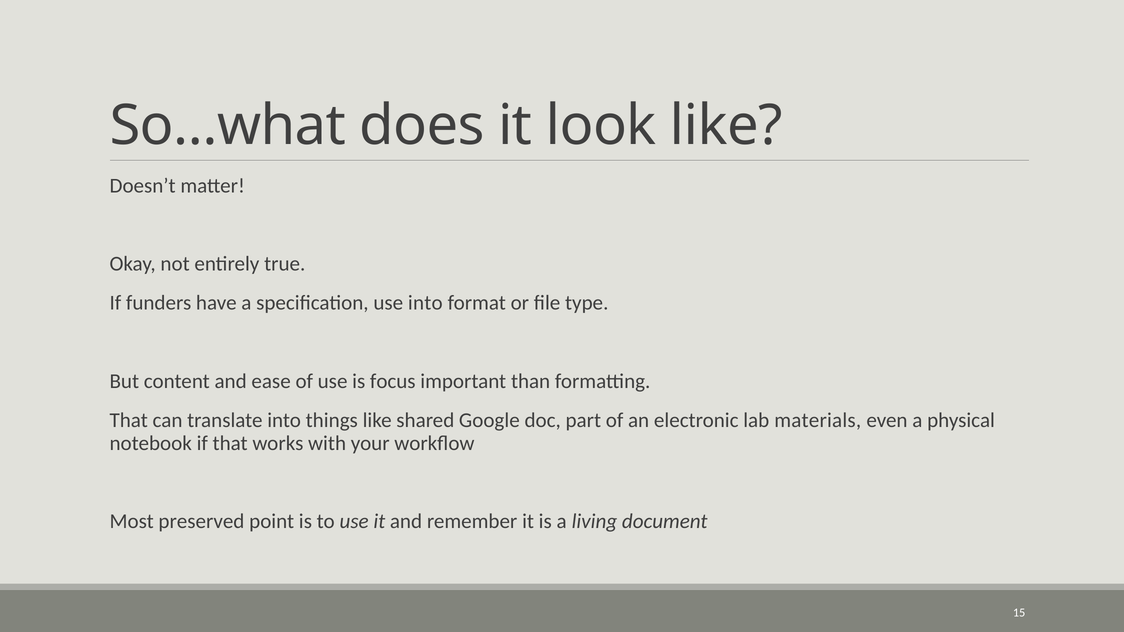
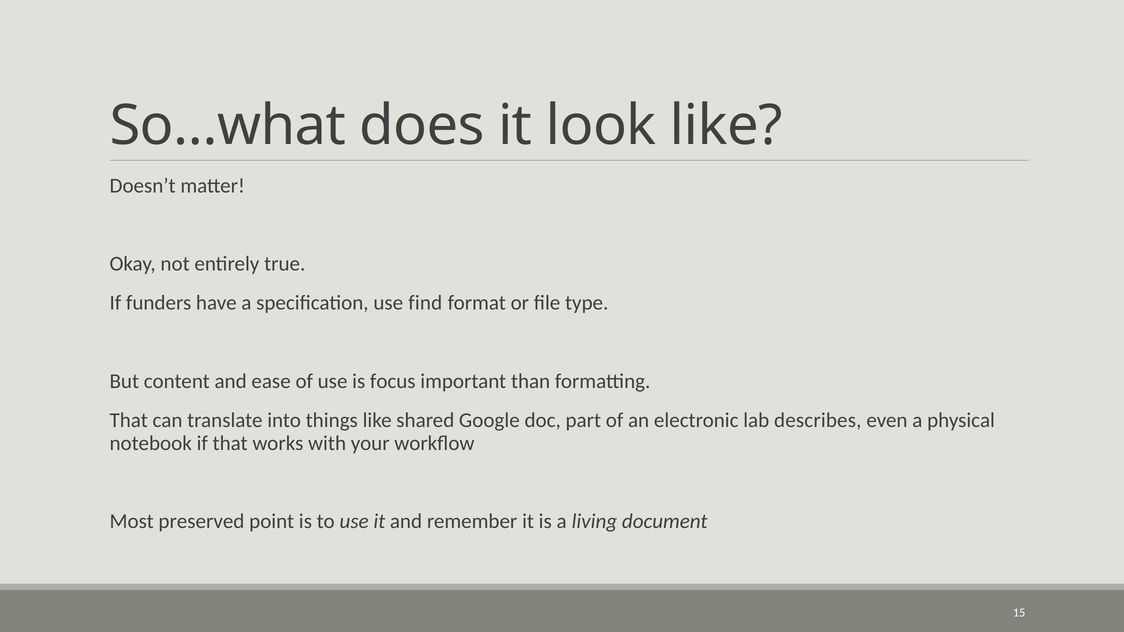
use into: into -> find
materials: materials -> describes
